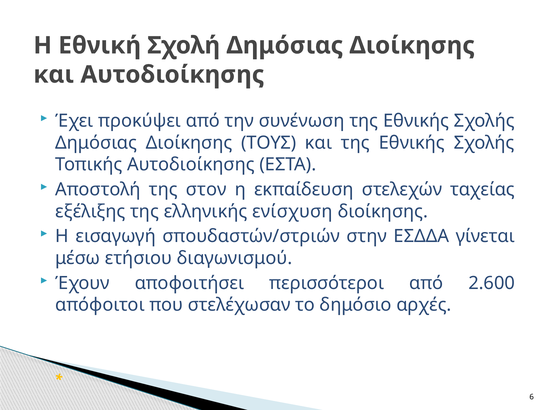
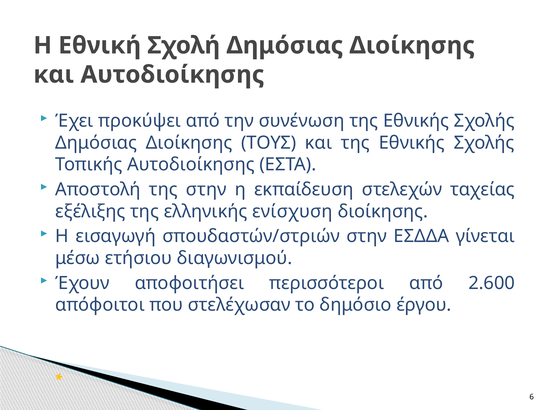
της στον: στον -> στην
αρχές: αρχές -> έργου
